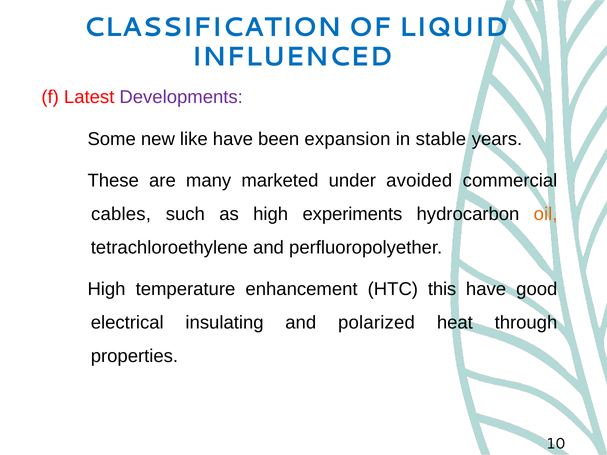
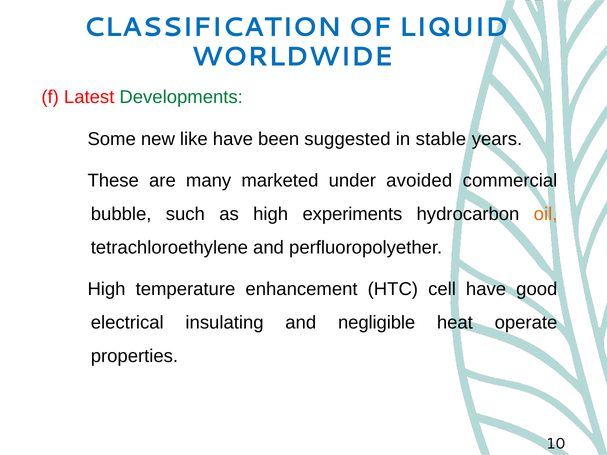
INFLUENCED: INFLUENCED -> WORLDWIDE
Developments colour: purple -> green
expansion: expansion -> suggested
cables: cables -> bubble
this: this -> cell
polarized: polarized -> negligible
through: through -> operate
